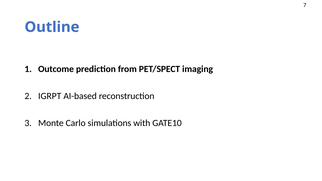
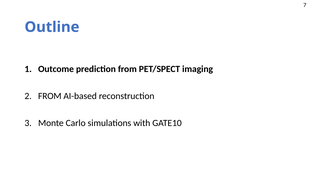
IGRPT at (50, 96): IGRPT -> FROM
